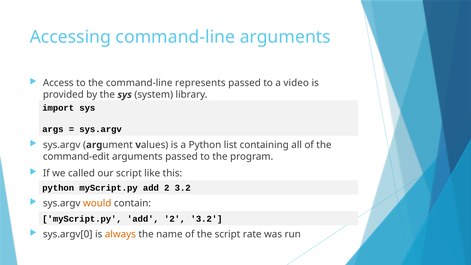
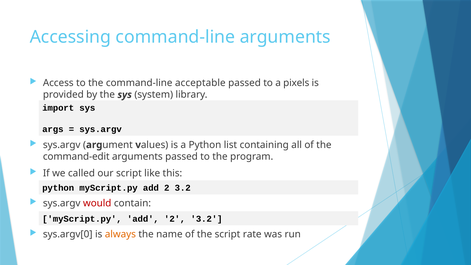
represents: represents -> acceptable
video: video -> pixels
would colour: orange -> red
